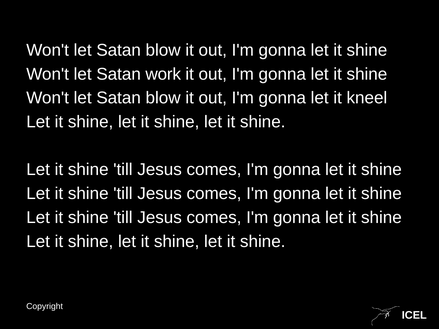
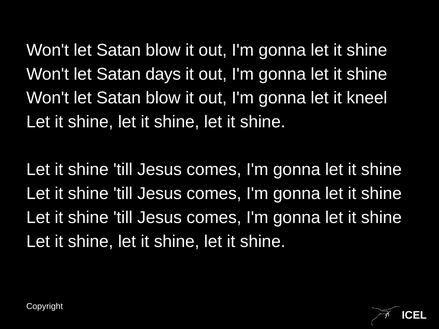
work: work -> days
